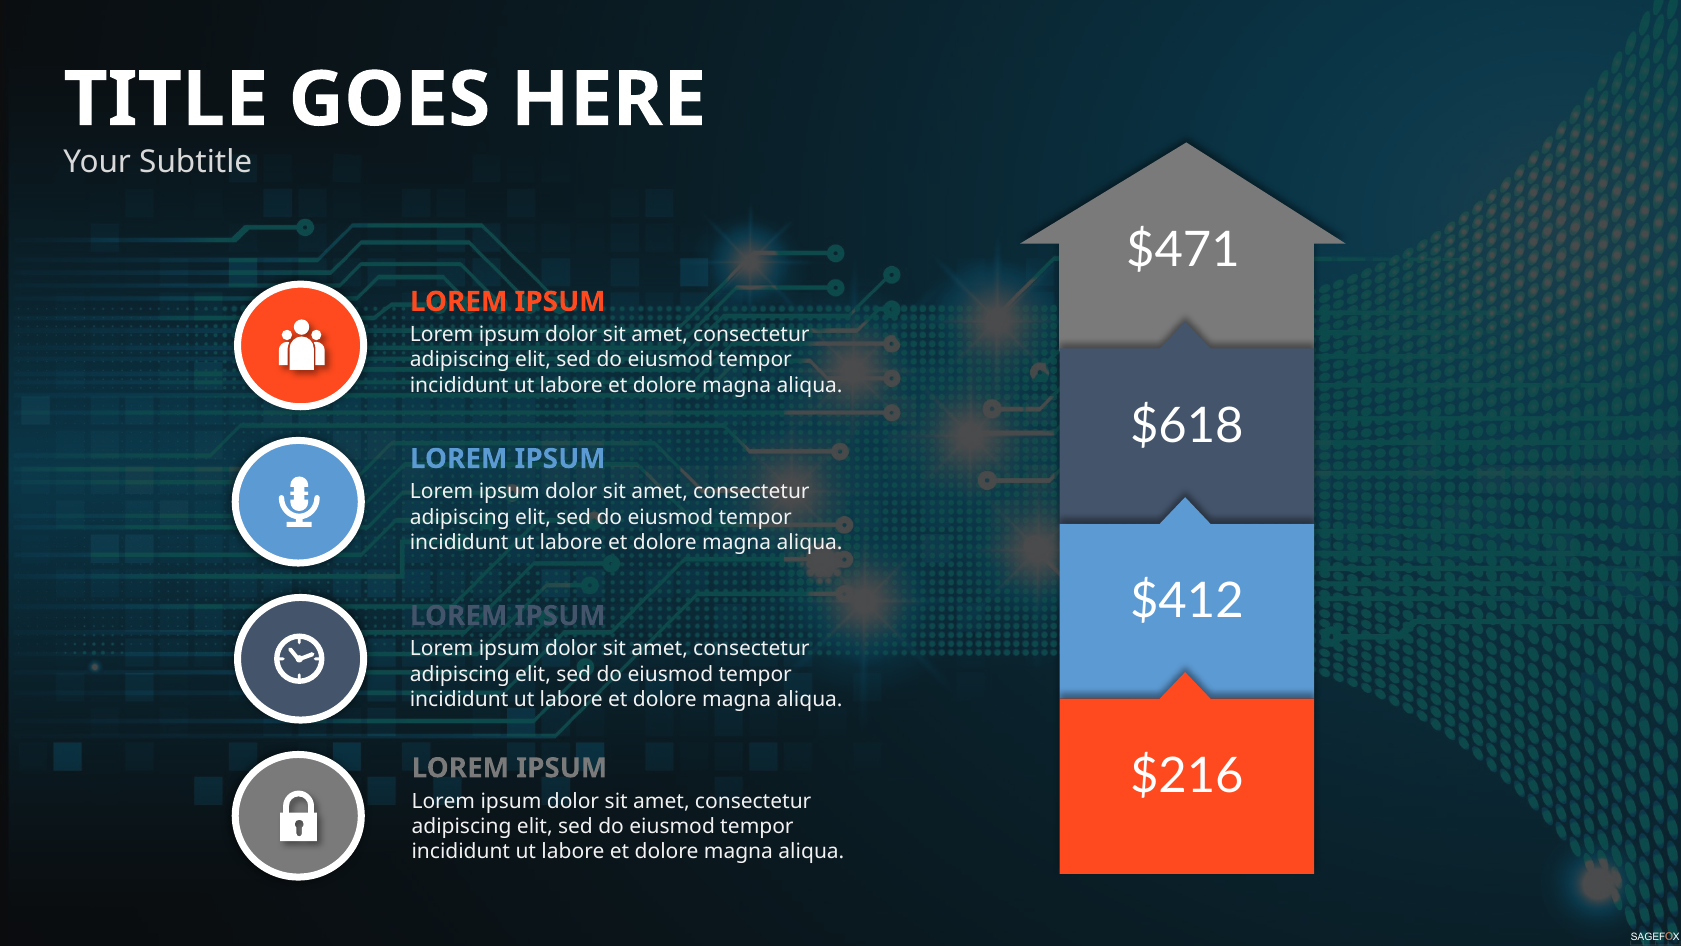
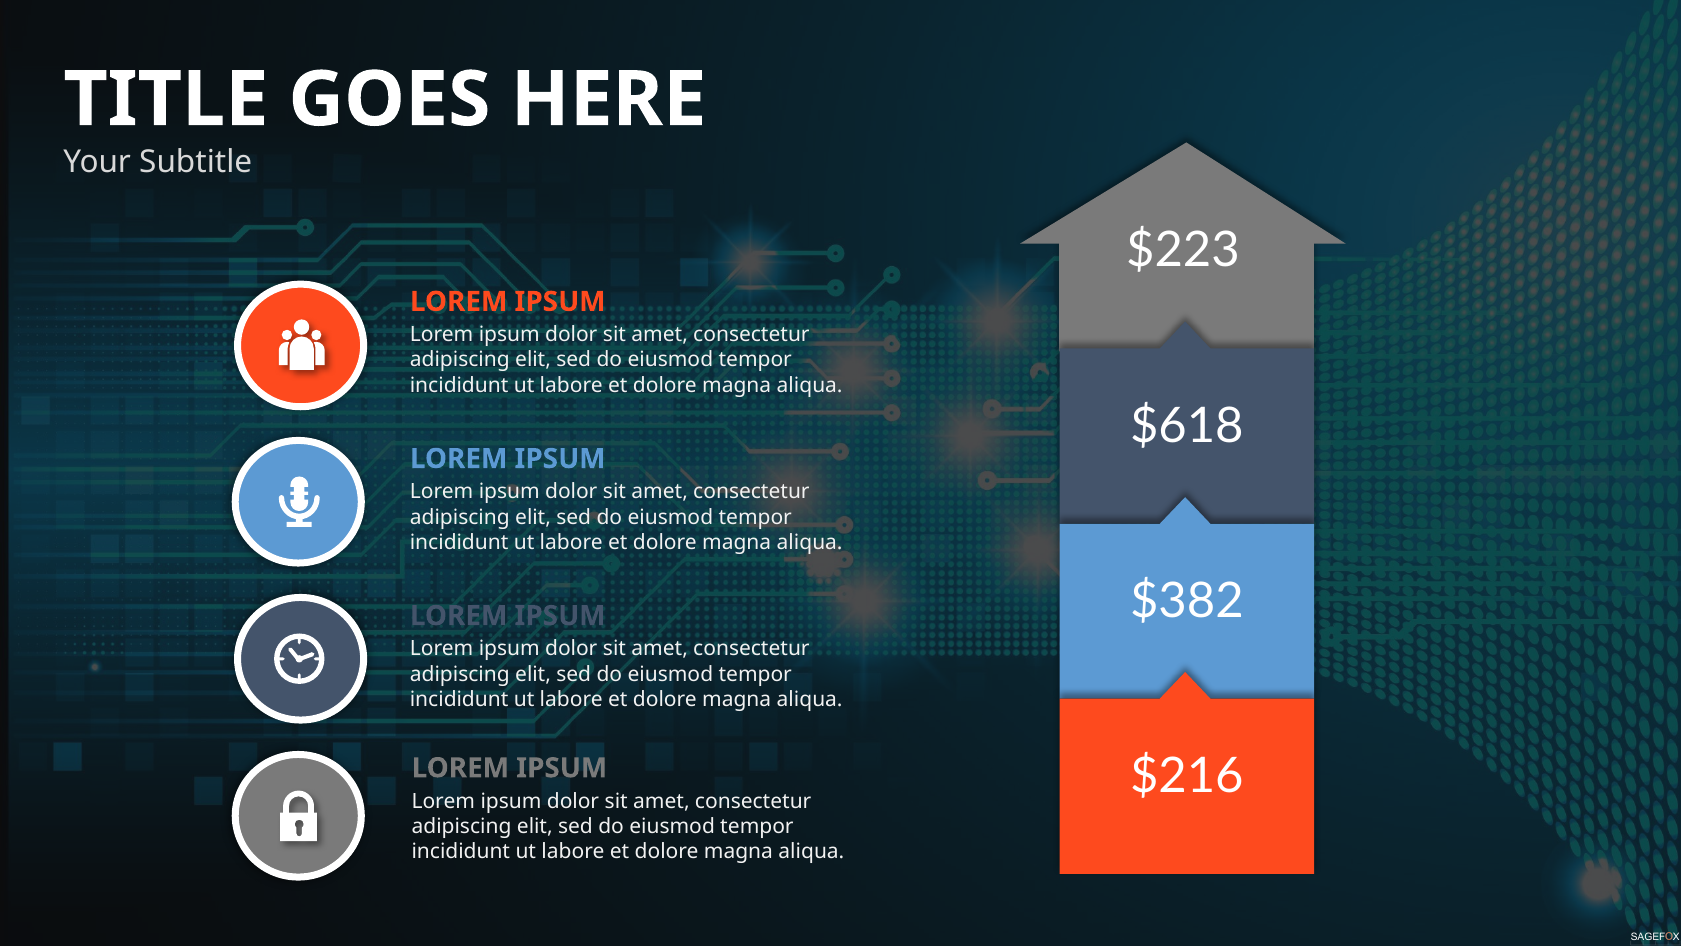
$471: $471 -> $223
$412: $412 -> $382
